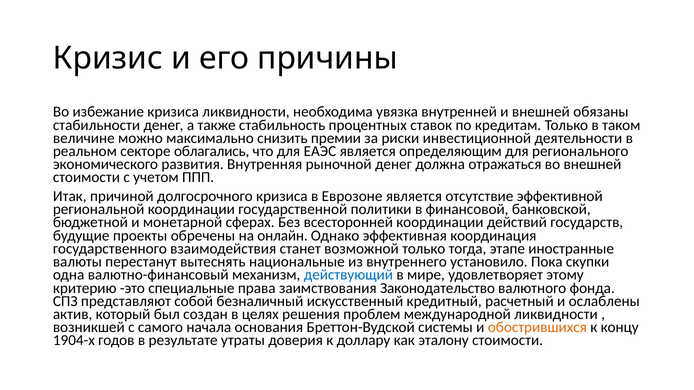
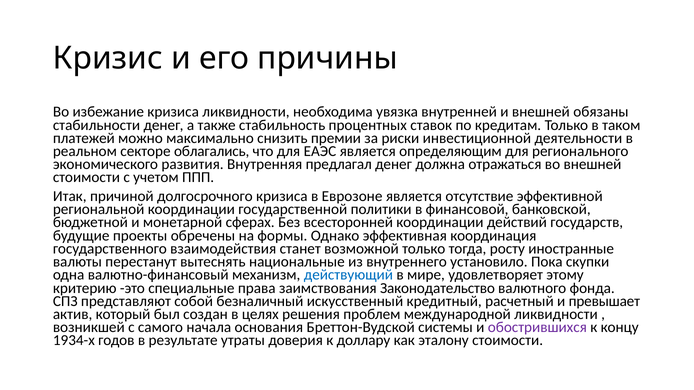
величине: величине -> платежей
рыночной: рыночной -> предлагал
онлайн: онлайн -> формы
этапе: этапе -> росту
ослаблены: ослаблены -> превышает
обострившихся colour: orange -> purple
1904-х: 1904-х -> 1934-х
